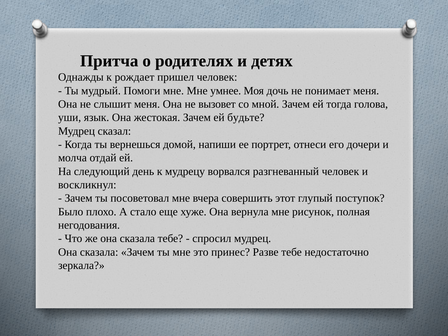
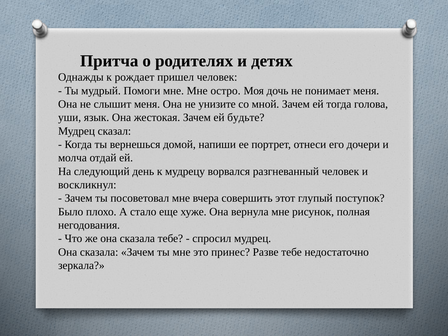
умнее: умнее -> остро
вызовет: вызовет -> унизите
